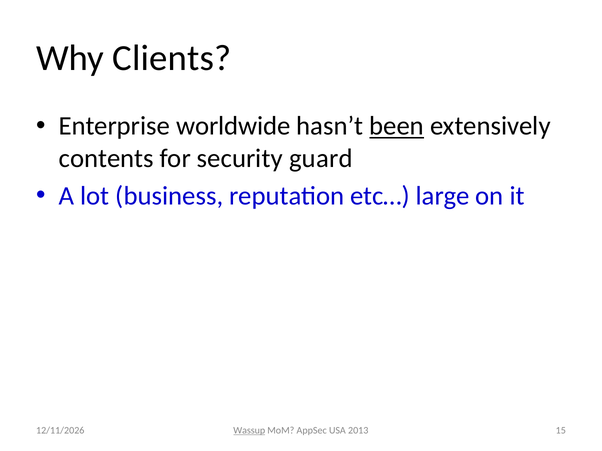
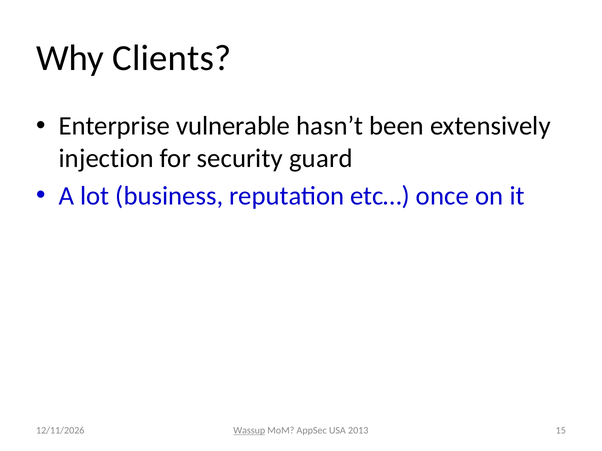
worldwide: worldwide -> vulnerable
been underline: present -> none
contents: contents -> injection
large: large -> once
